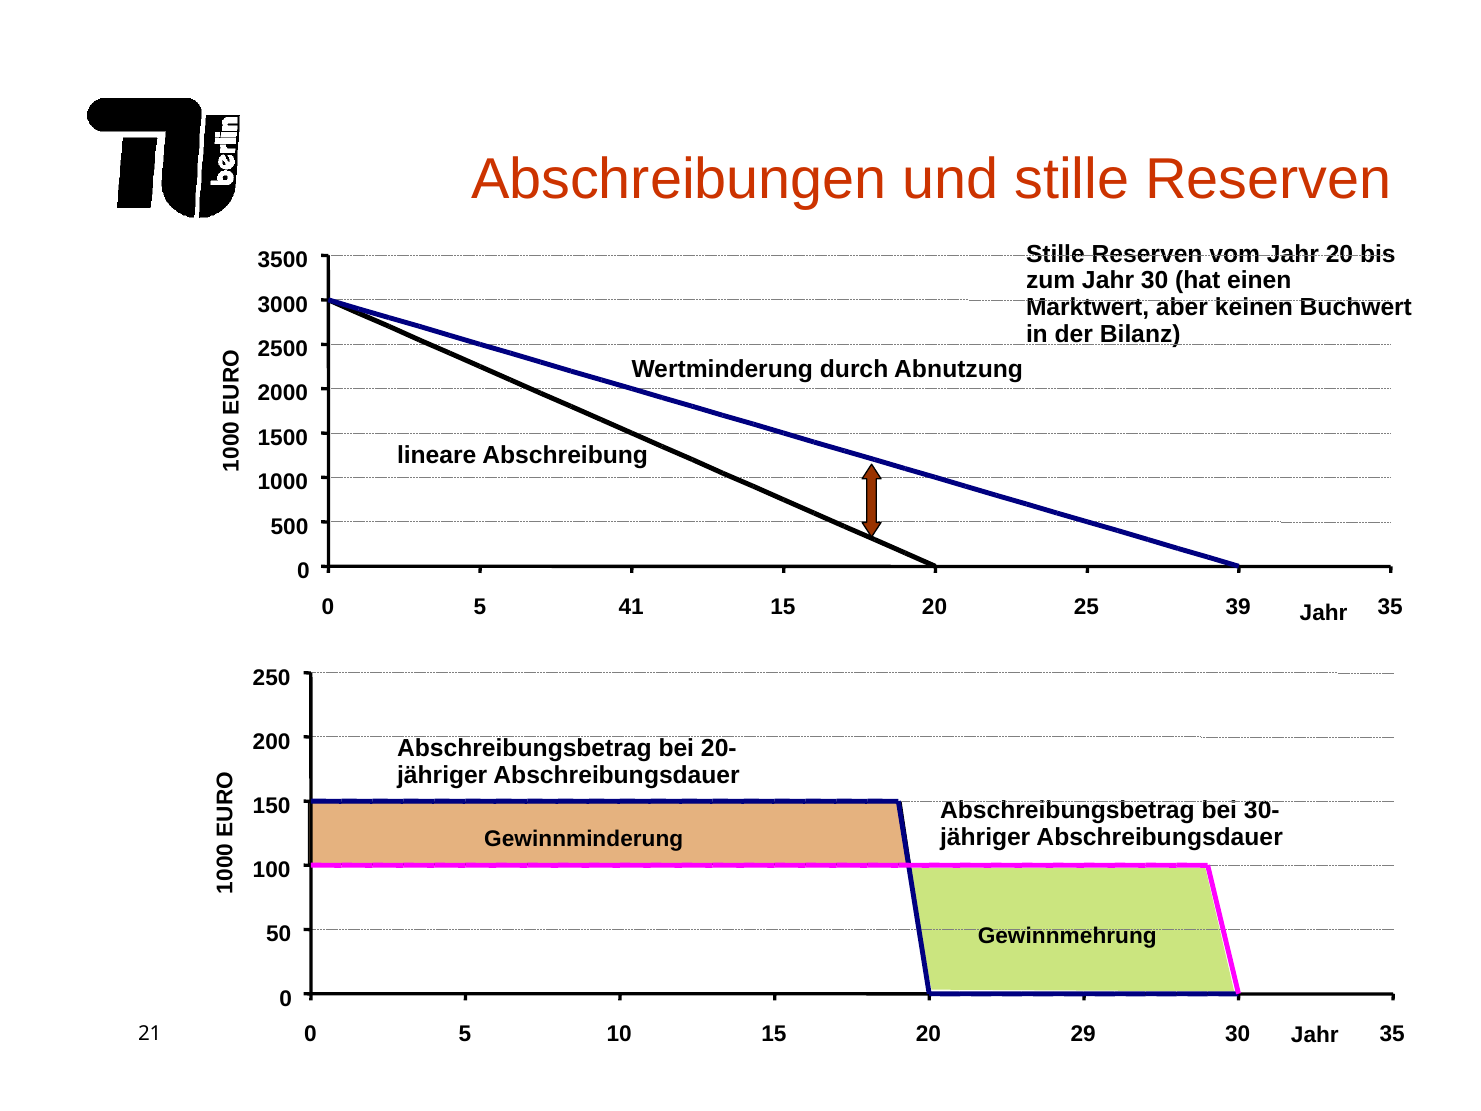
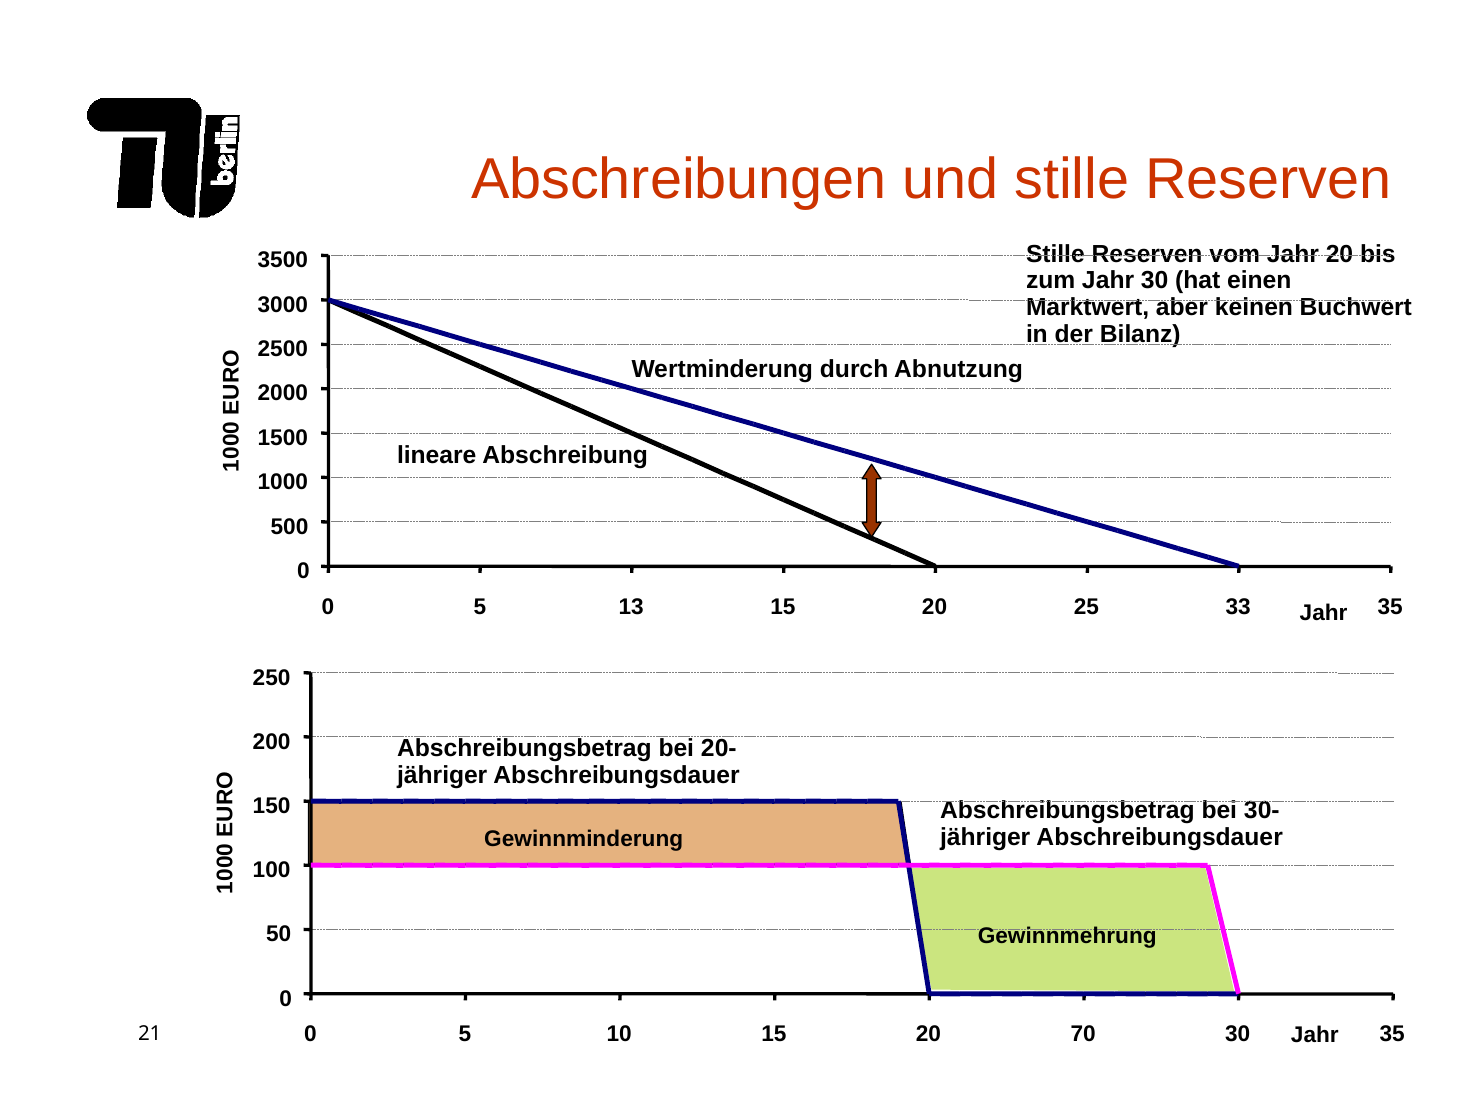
41: 41 -> 13
39: 39 -> 33
29: 29 -> 70
